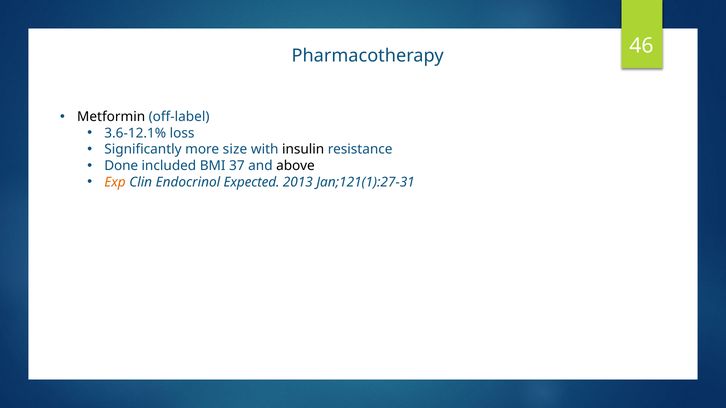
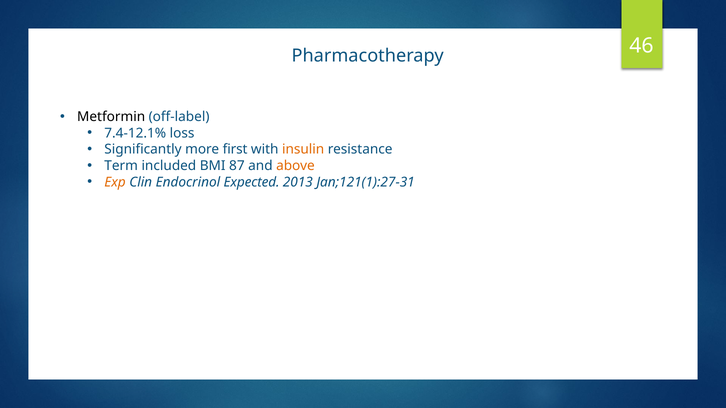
3.6-12.1%: 3.6-12.1% -> 7.4-12.1%
size: size -> first
insulin colour: black -> orange
Done: Done -> Term
37: 37 -> 87
above colour: black -> orange
